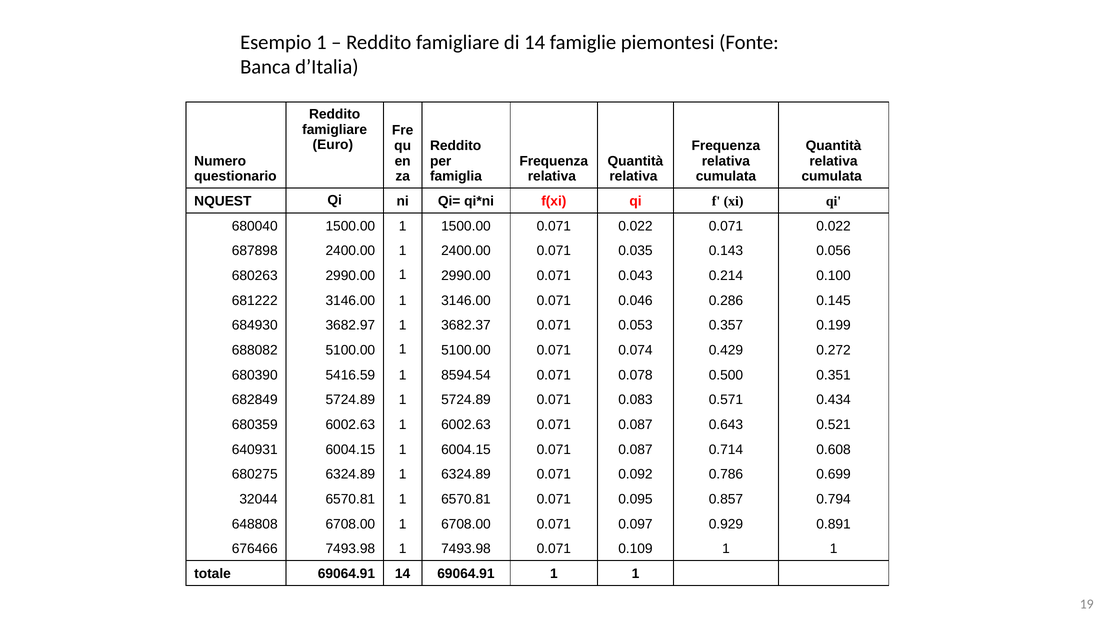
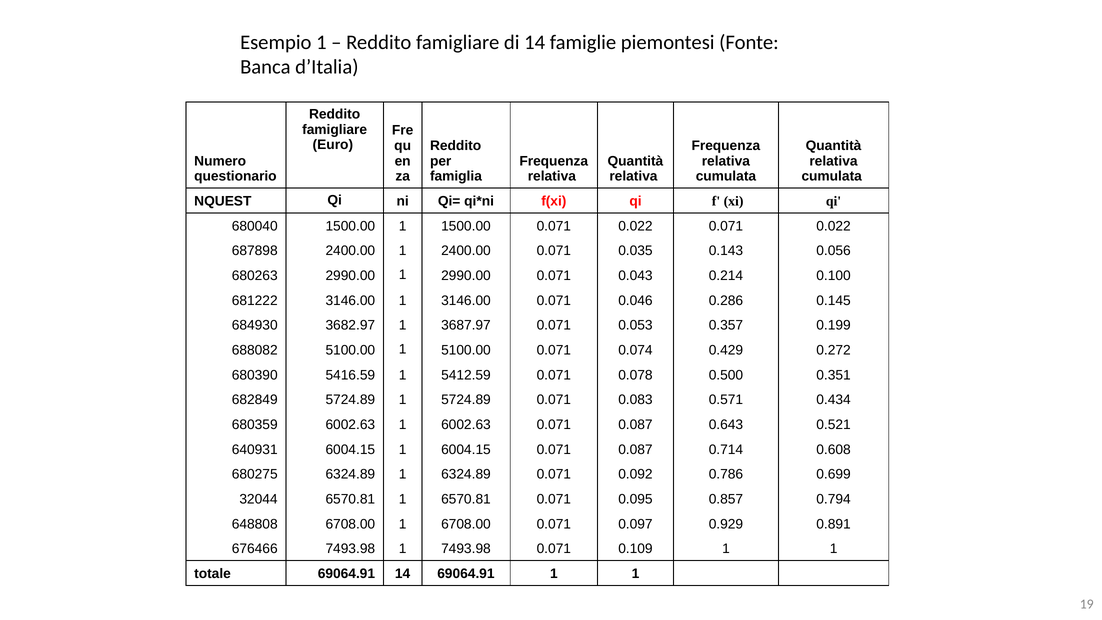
3682.37: 3682.37 -> 3687.97
8594.54: 8594.54 -> 5412.59
